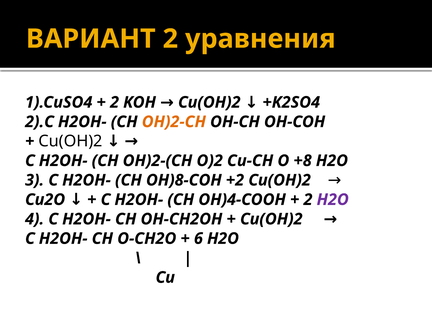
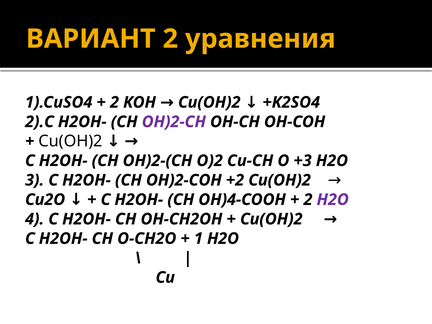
OH)2-CH colour: orange -> purple
+8: +8 -> +3
OH)8-COH: OH)8-COH -> OH)2-COH
6: 6 -> 1
